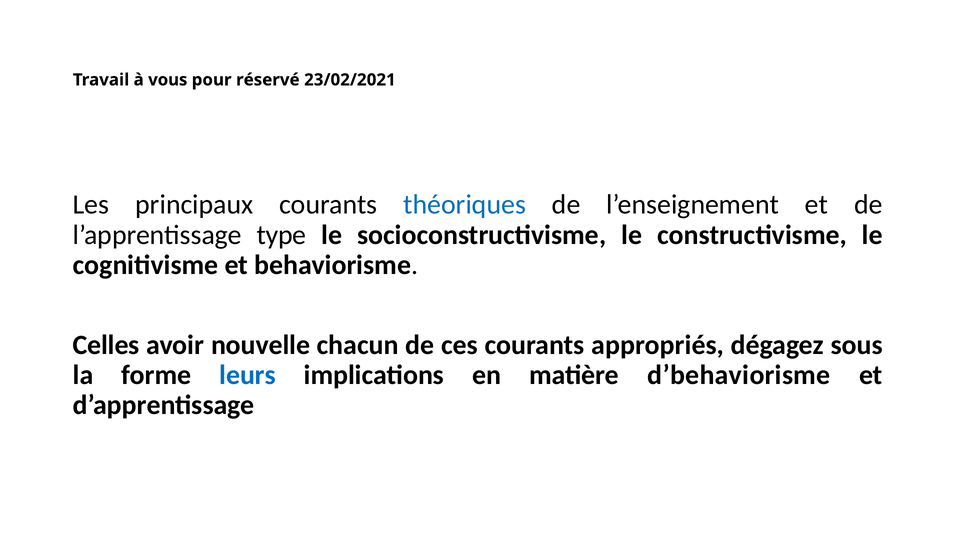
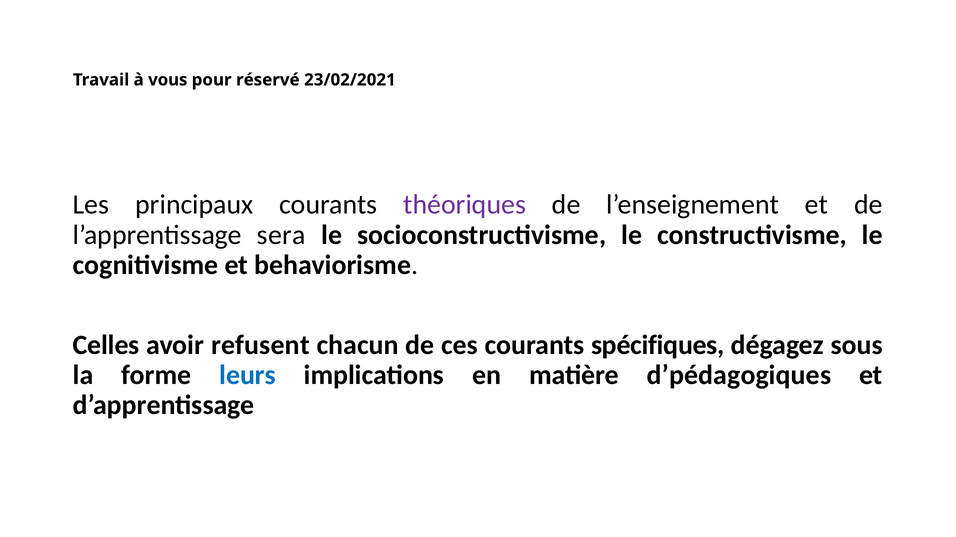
théoriques colour: blue -> purple
type: type -> sera
nouvelle: nouvelle -> refusent
appropriés: appropriés -> spécifiques
d’behaviorisme: d’behaviorisme -> d’pédagogiques
